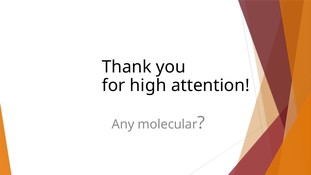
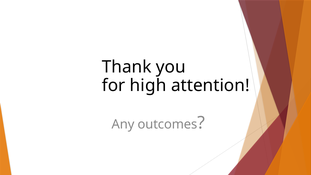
molecular: molecular -> outcomes
